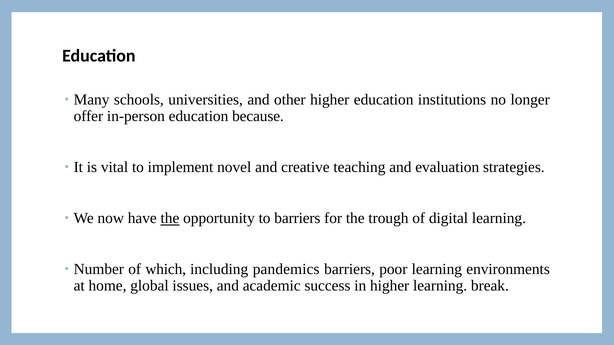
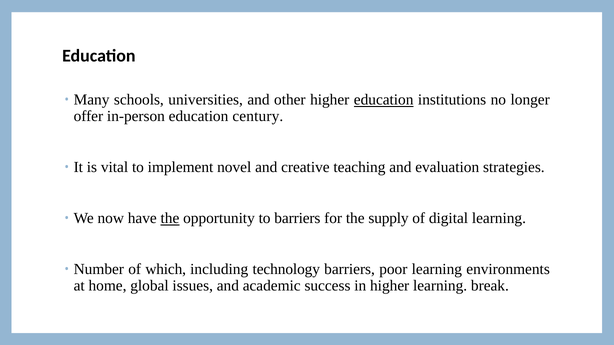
education at (384, 100) underline: none -> present
because: because -> century
trough: trough -> supply
pandemics: pandemics -> technology
